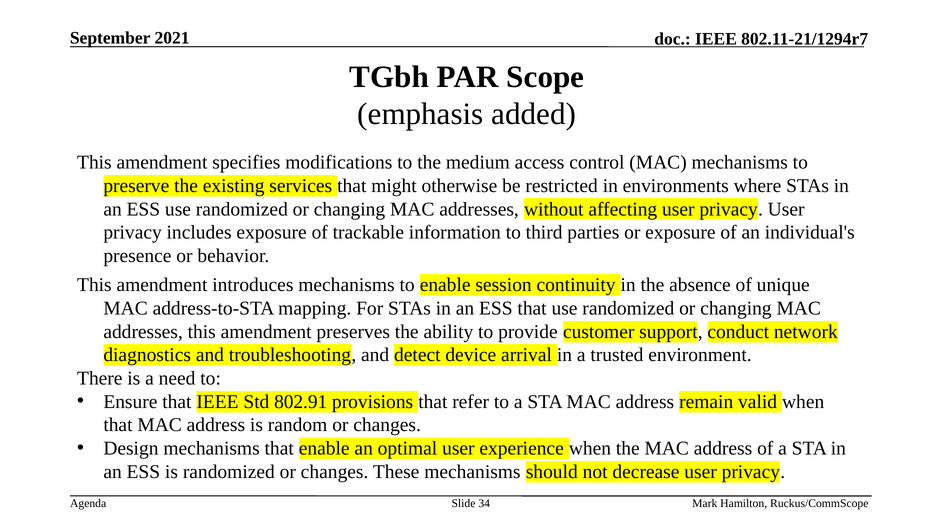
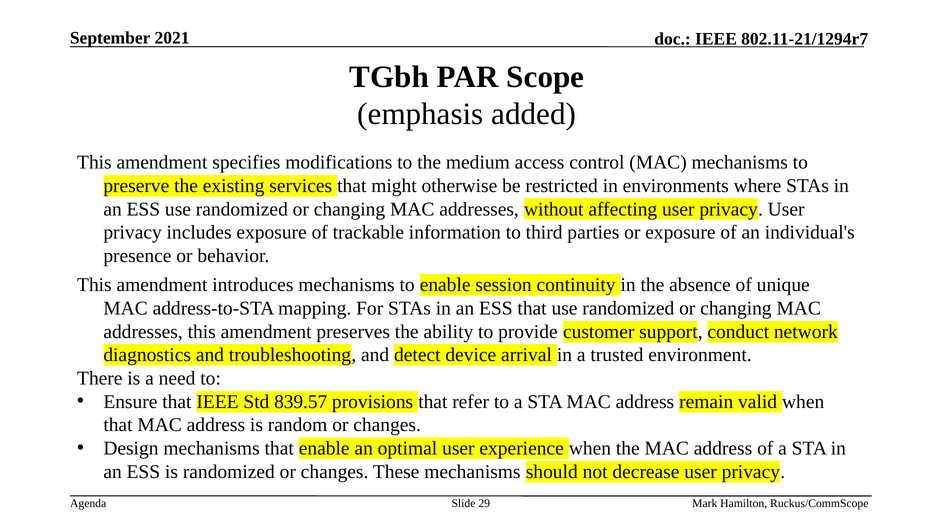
802.91: 802.91 -> 839.57
34: 34 -> 29
